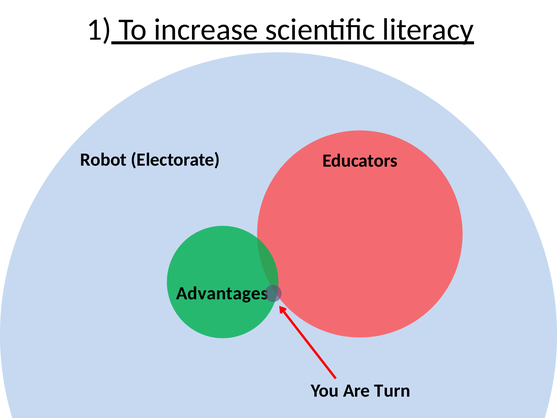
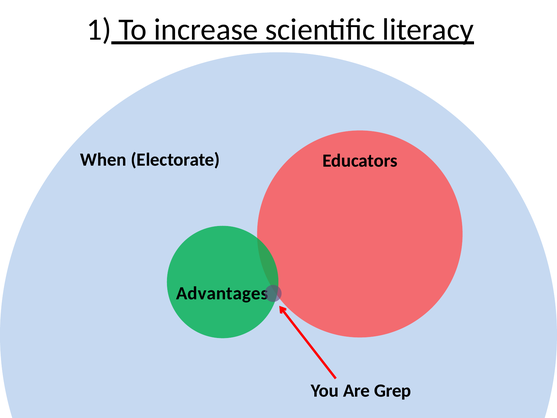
Robot: Robot -> When
Turn: Turn -> Grep
